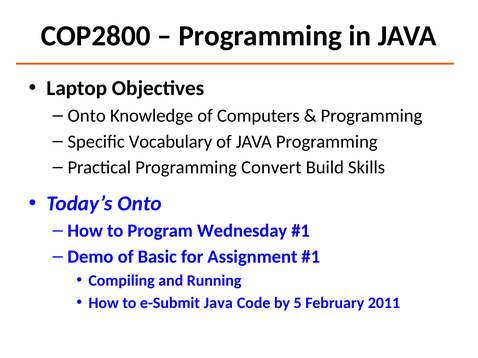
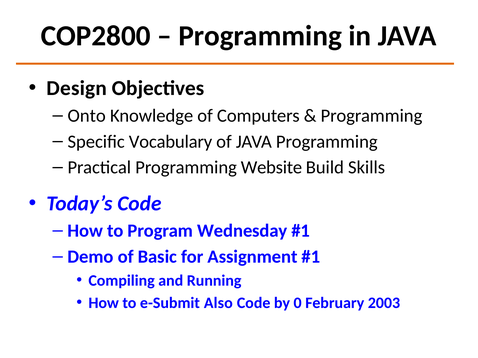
Laptop: Laptop -> Design
Convert: Convert -> Website
Today’s Onto: Onto -> Code
e-Submit Java: Java -> Also
5: 5 -> 0
2011: 2011 -> 2003
